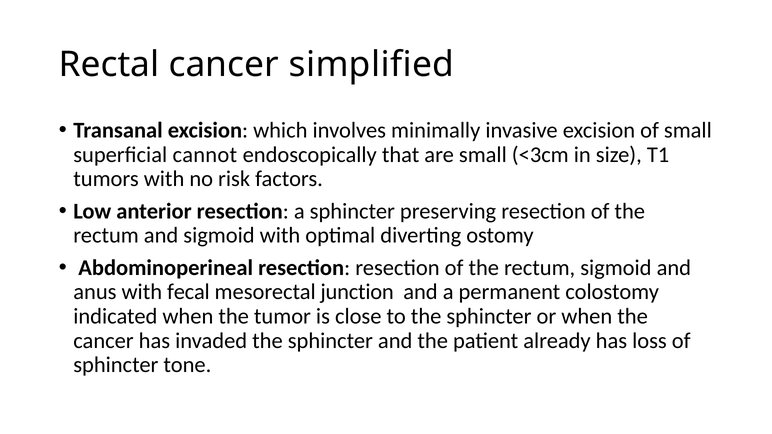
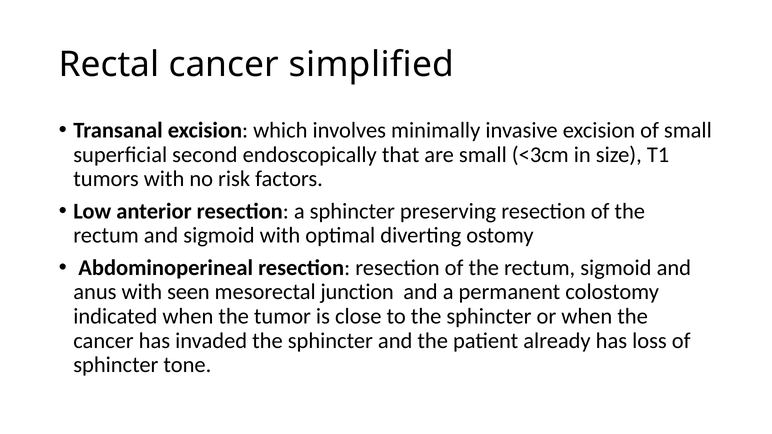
cannot: cannot -> second
fecal: fecal -> seen
